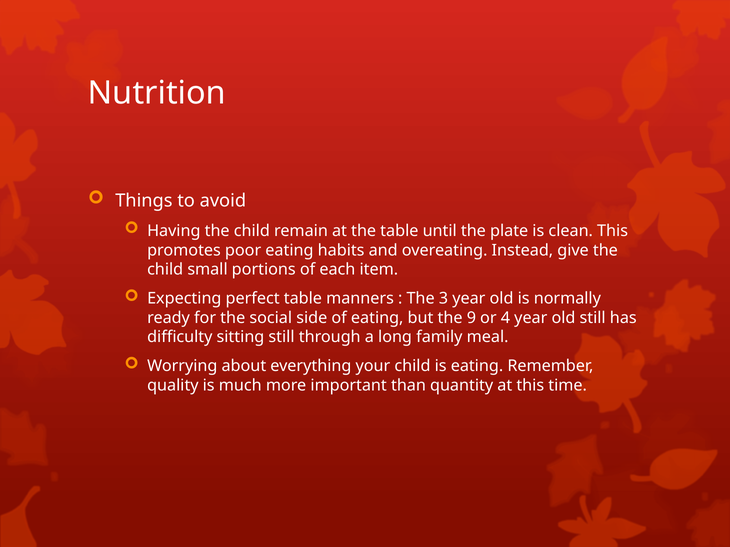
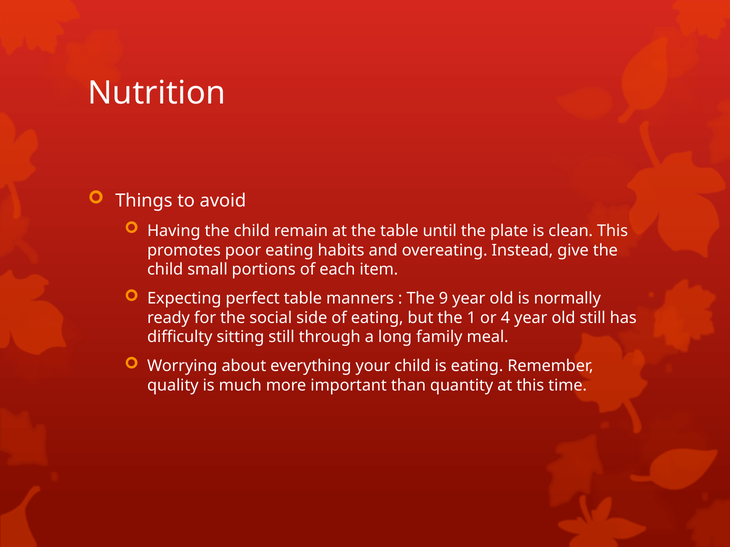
3: 3 -> 9
9: 9 -> 1
